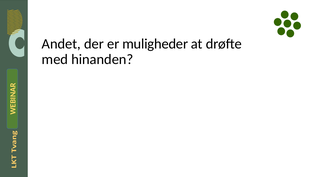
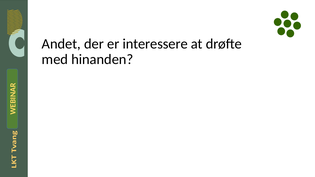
muligheder: muligheder -> interessere
